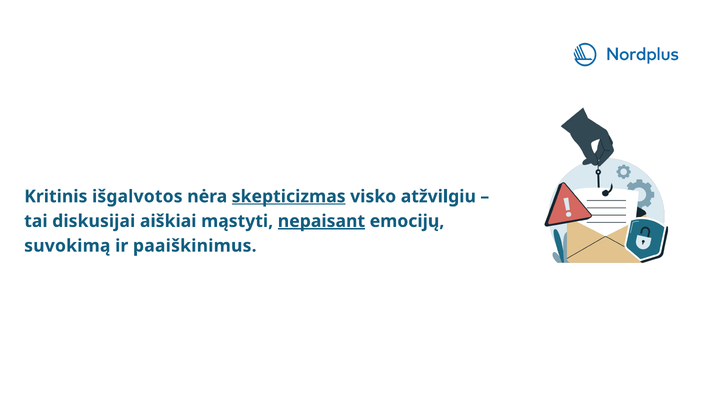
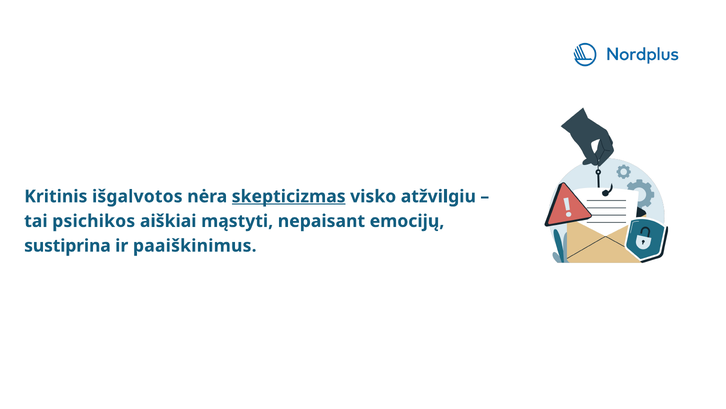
diskusijai: diskusijai -> psichikos
nepaisant underline: present -> none
suvokimą: suvokimą -> sustiprina
